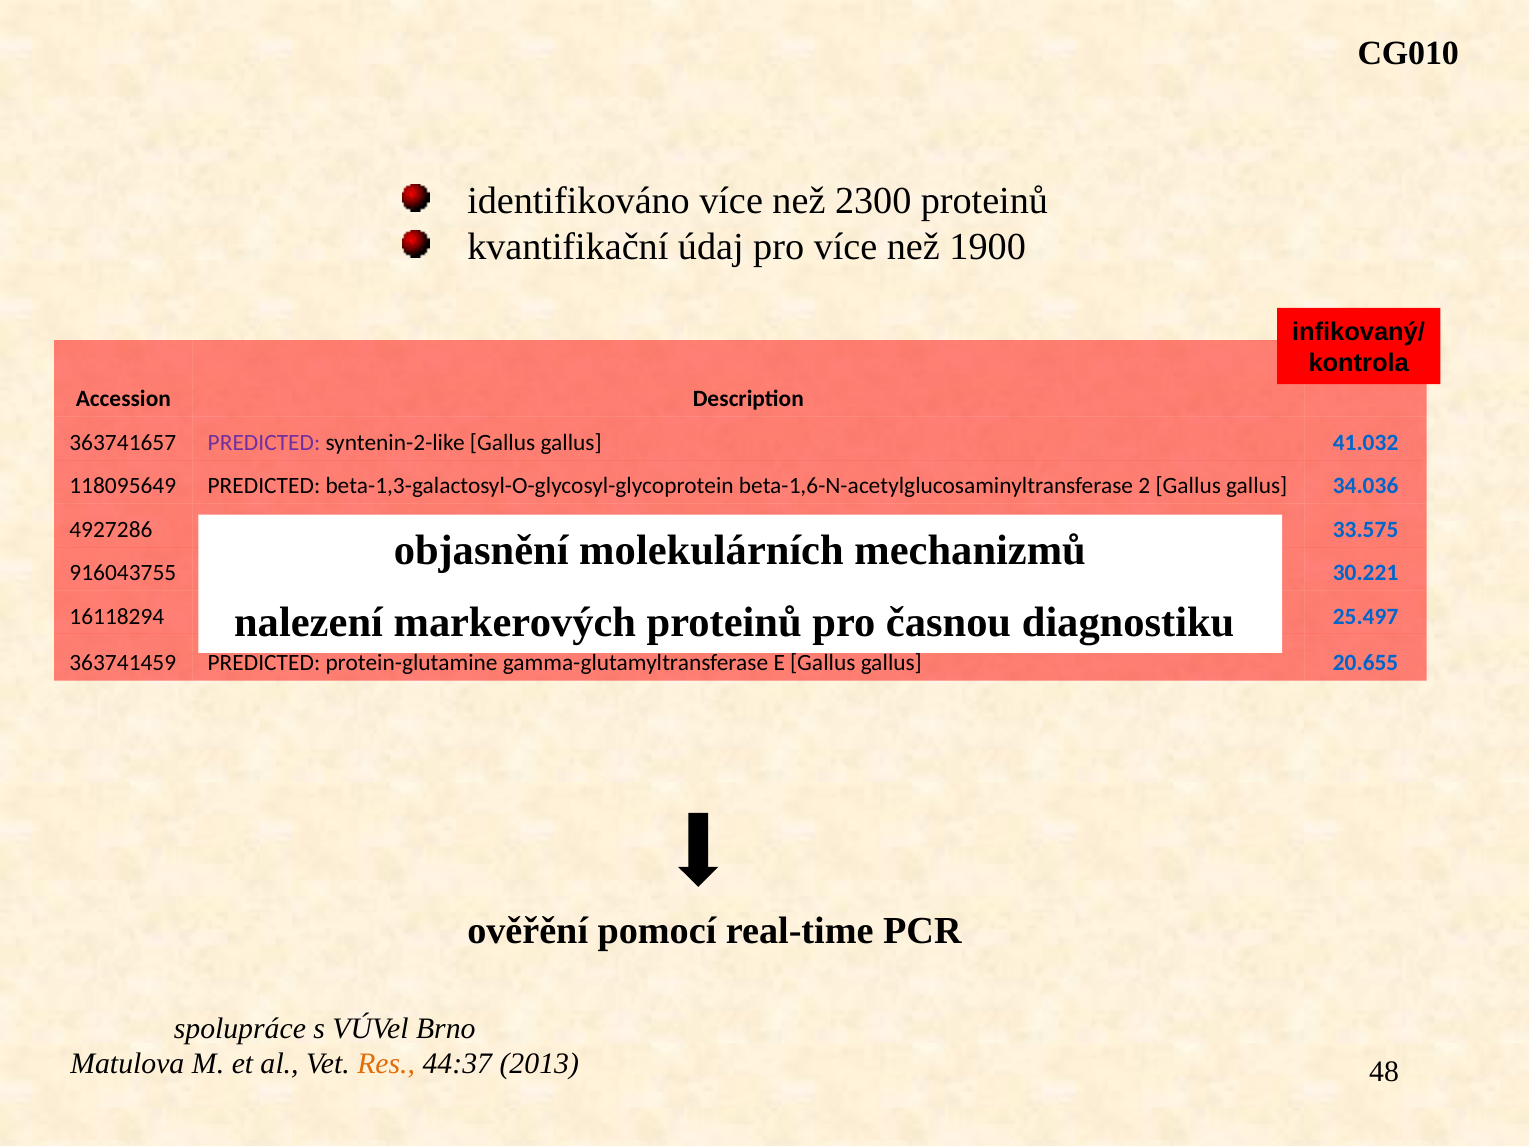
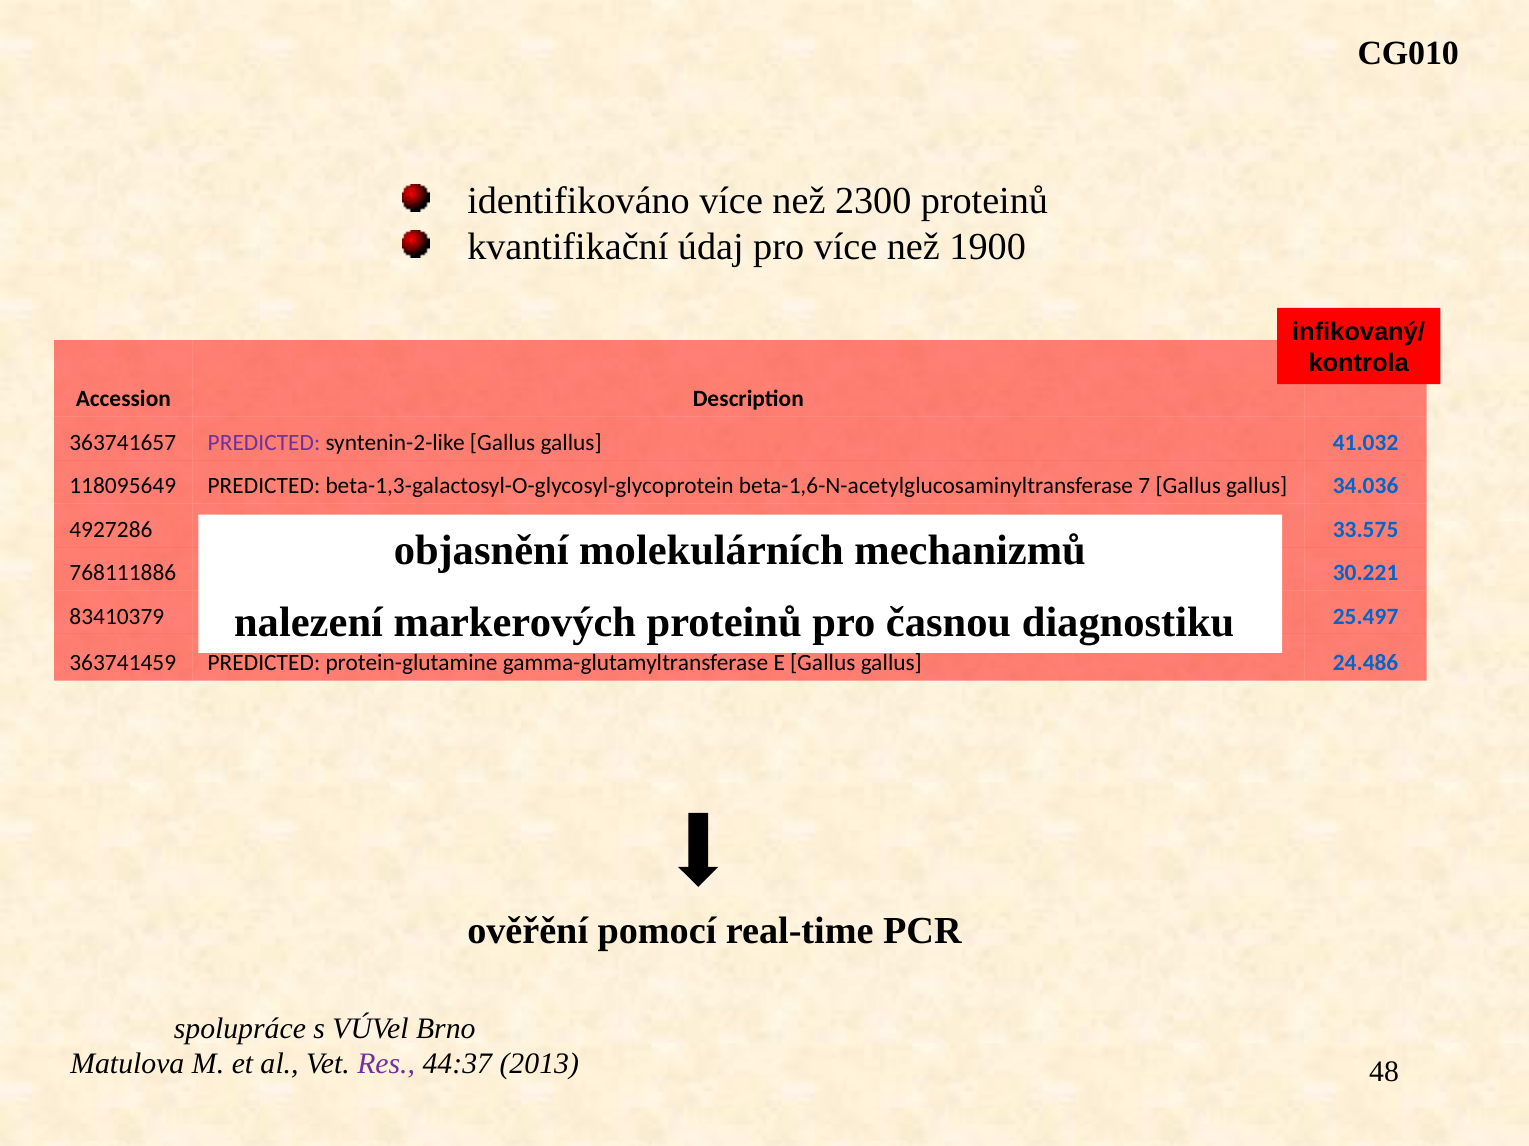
2: 2 -> 7
916043755: 916043755 -> 768111886
16118294: 16118294 -> 83410379
20.655: 20.655 -> 24.486
Res colour: orange -> purple
